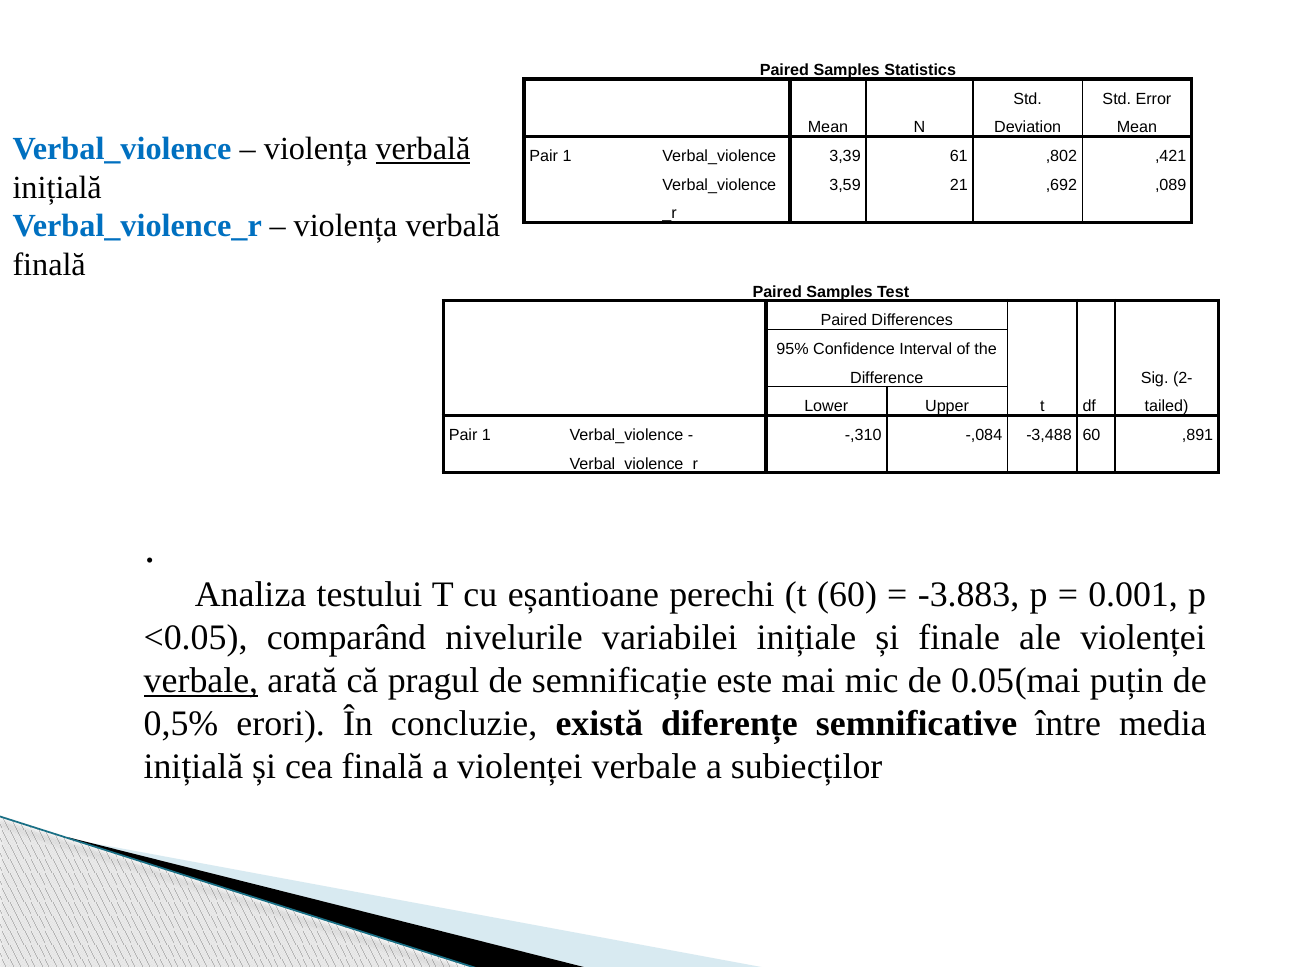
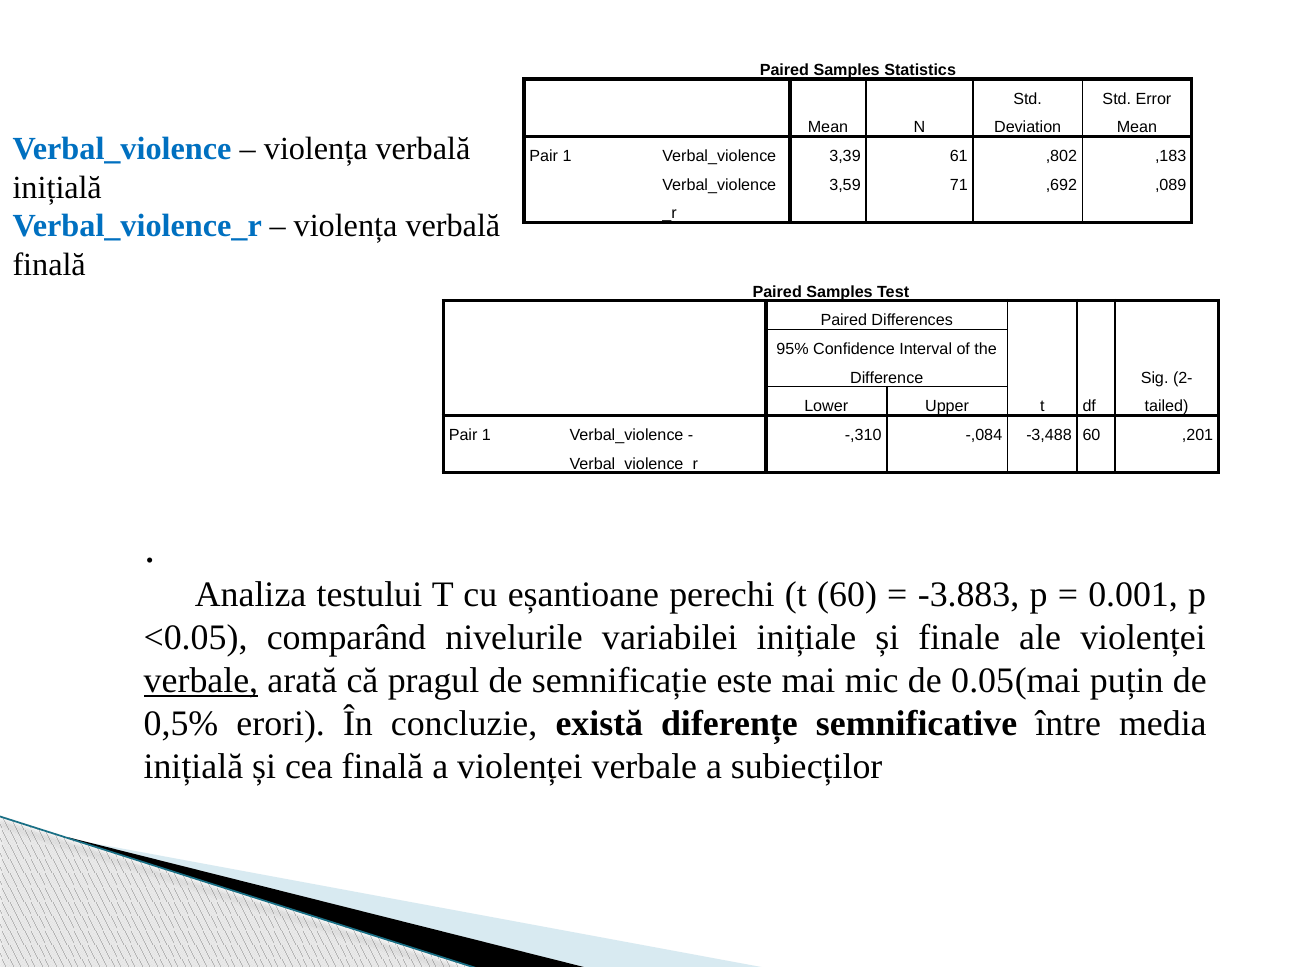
verbală at (423, 149) underline: present -> none
,421: ,421 -> ,183
21: 21 -> 71
,891: ,891 -> ,201
